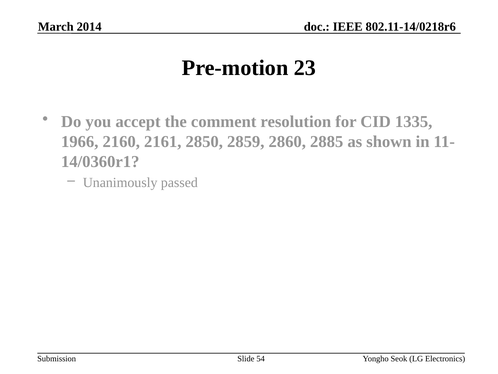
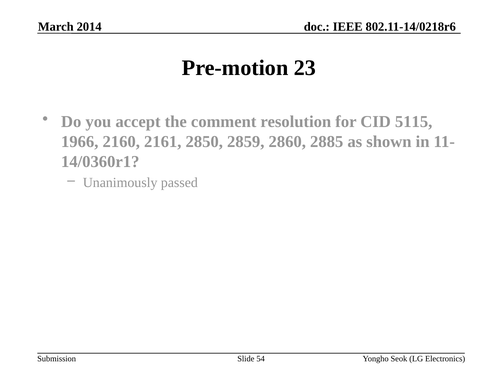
1335: 1335 -> 5115
